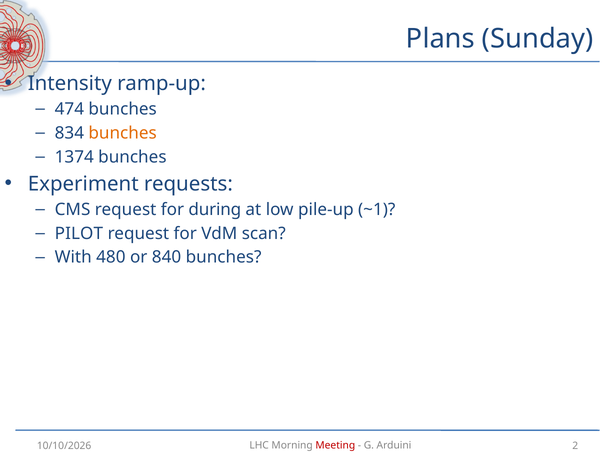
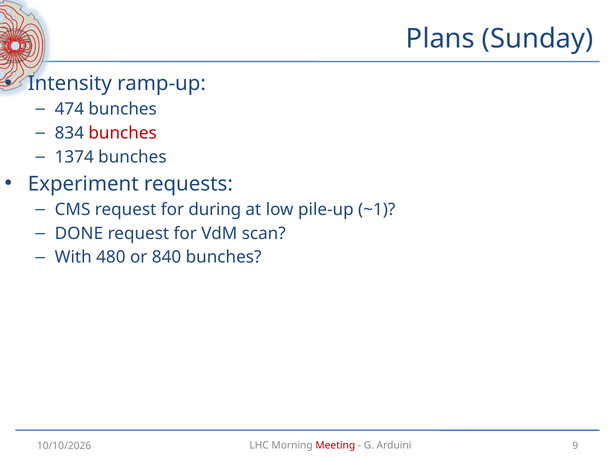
bunches at (123, 133) colour: orange -> red
PILOT: PILOT -> DONE
2: 2 -> 9
